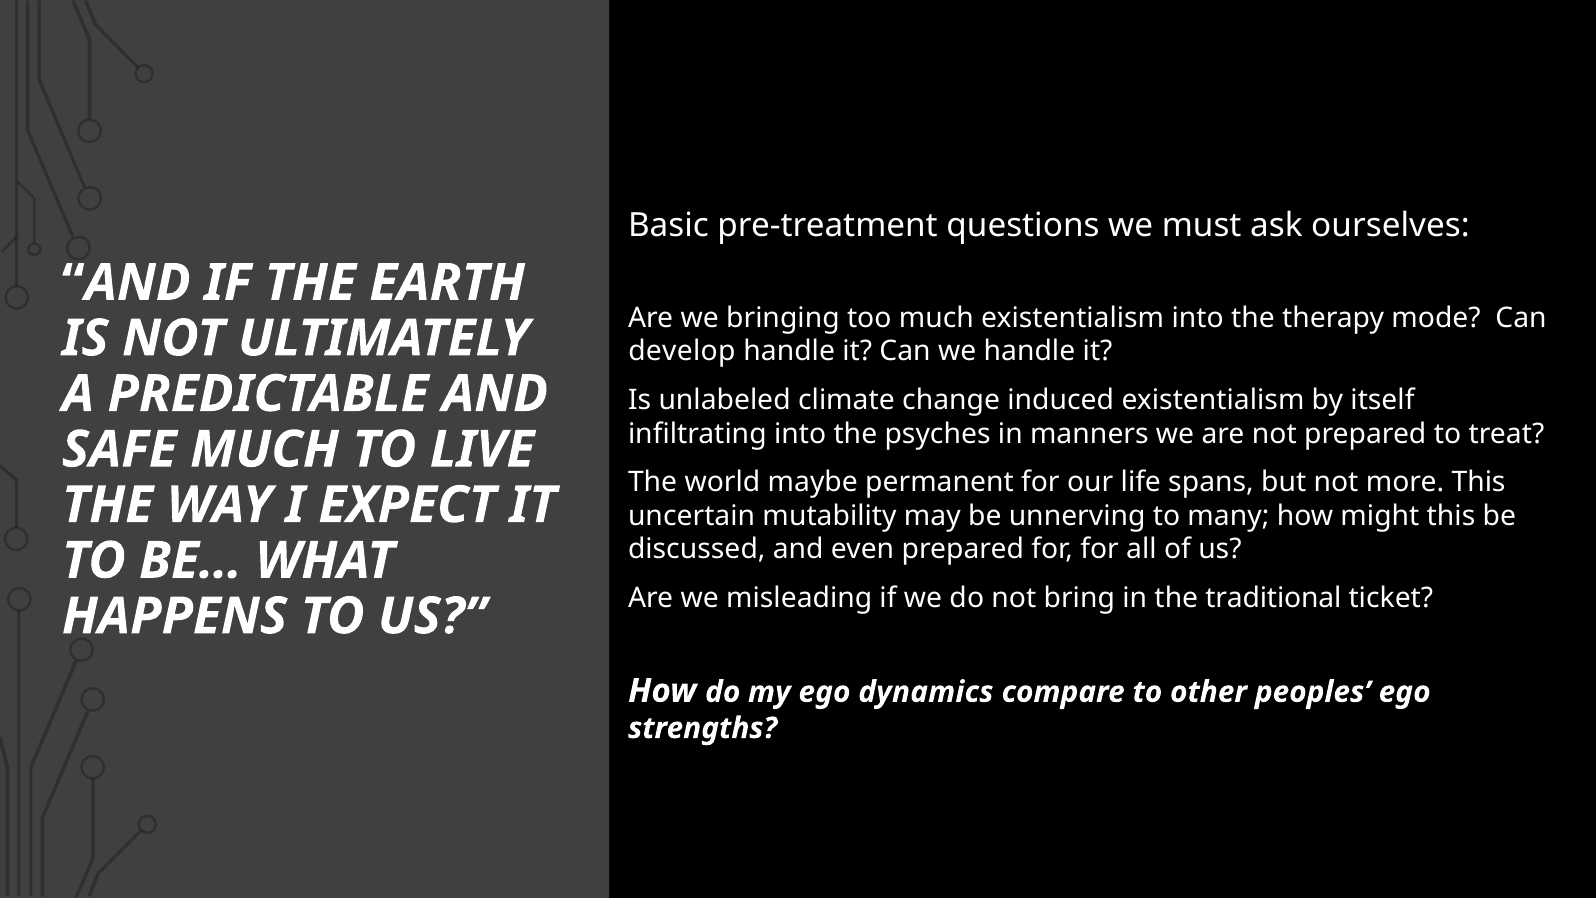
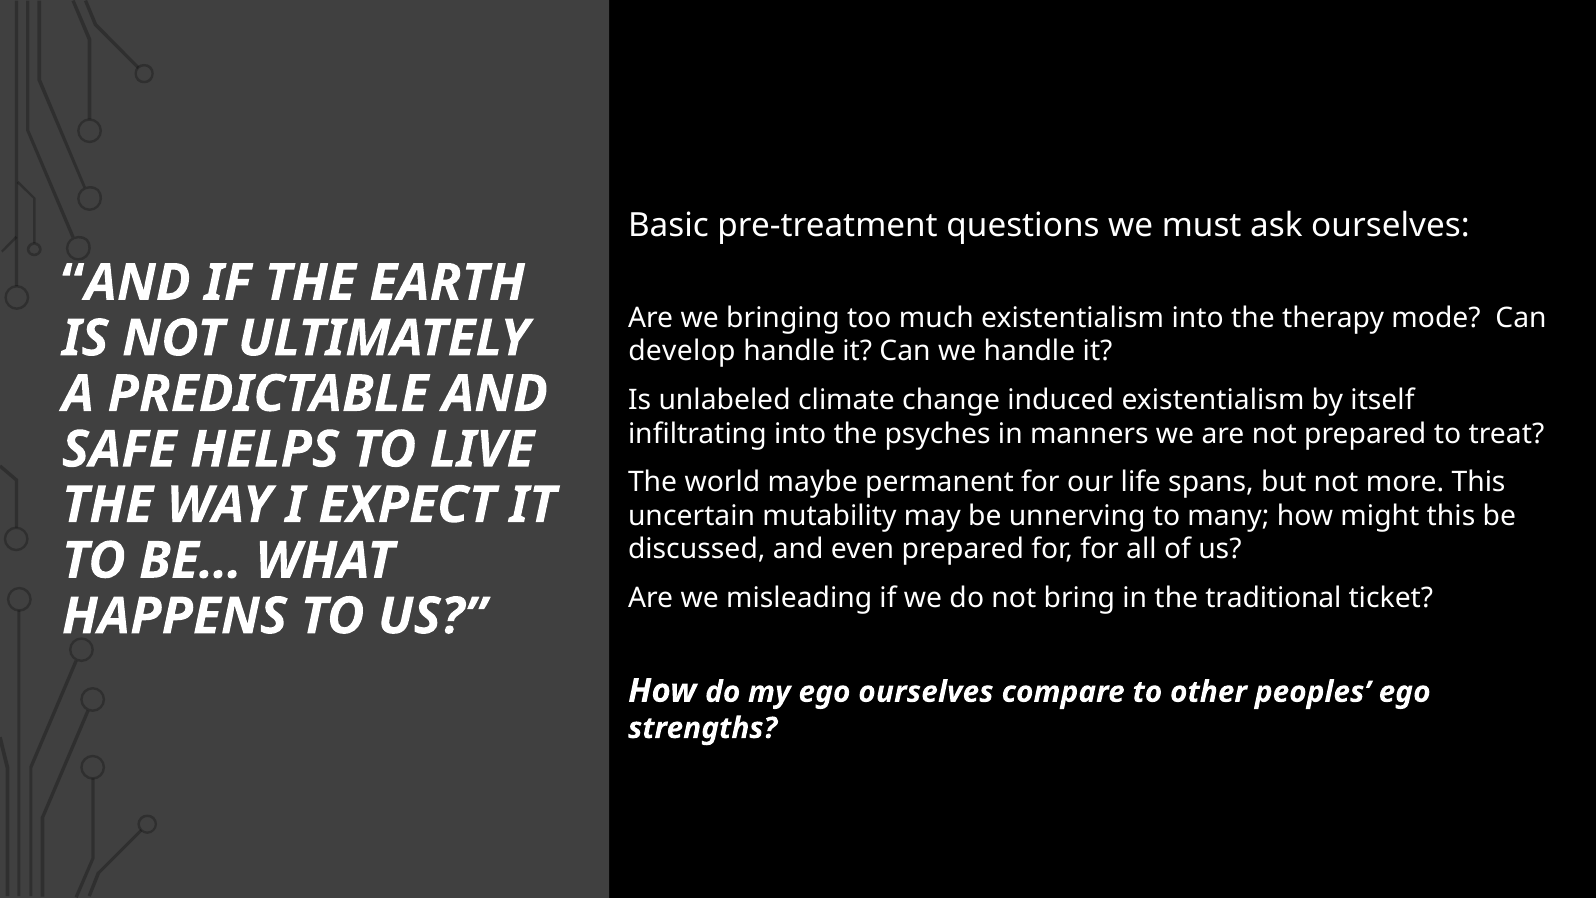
SAFE MUCH: MUCH -> HELPS
ego dynamics: dynamics -> ourselves
